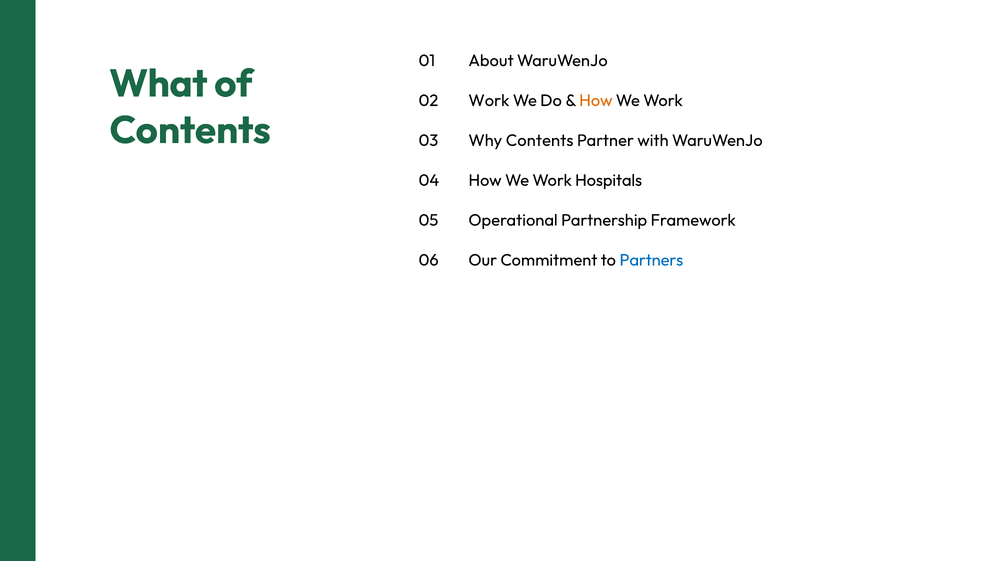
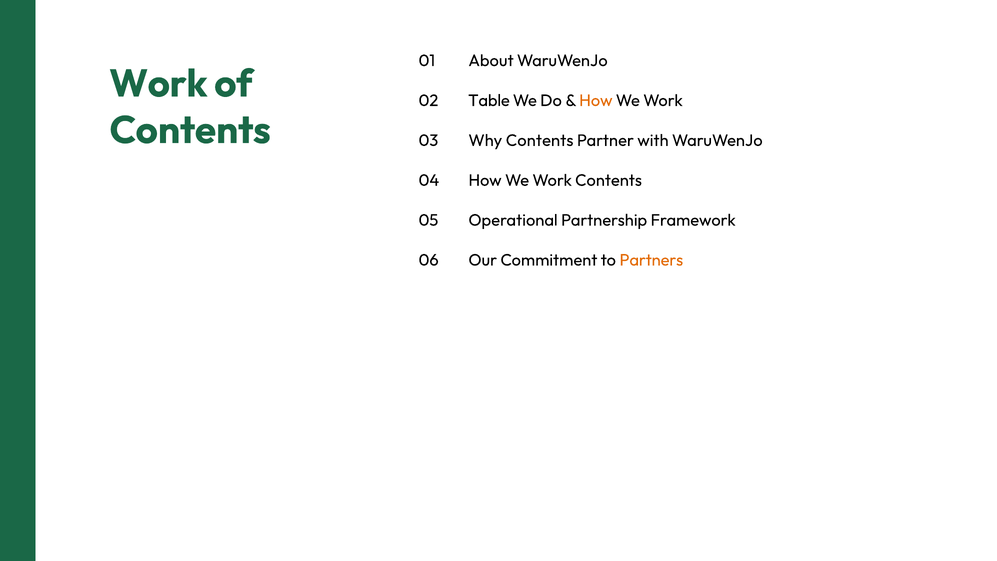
What at (158, 84): What -> Work
02 Work: Work -> Table
Work Hospitals: Hospitals -> Contents
Partners colour: blue -> orange
